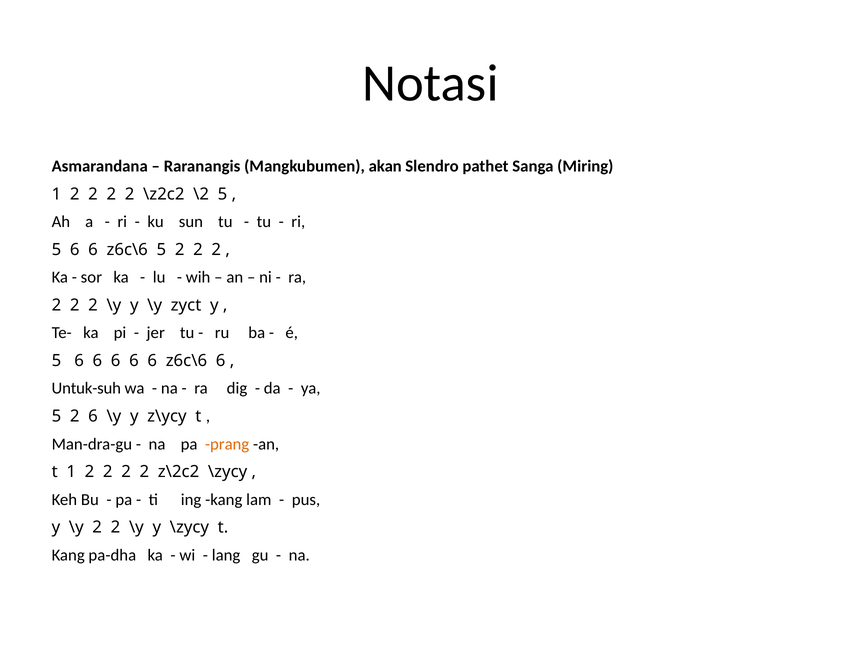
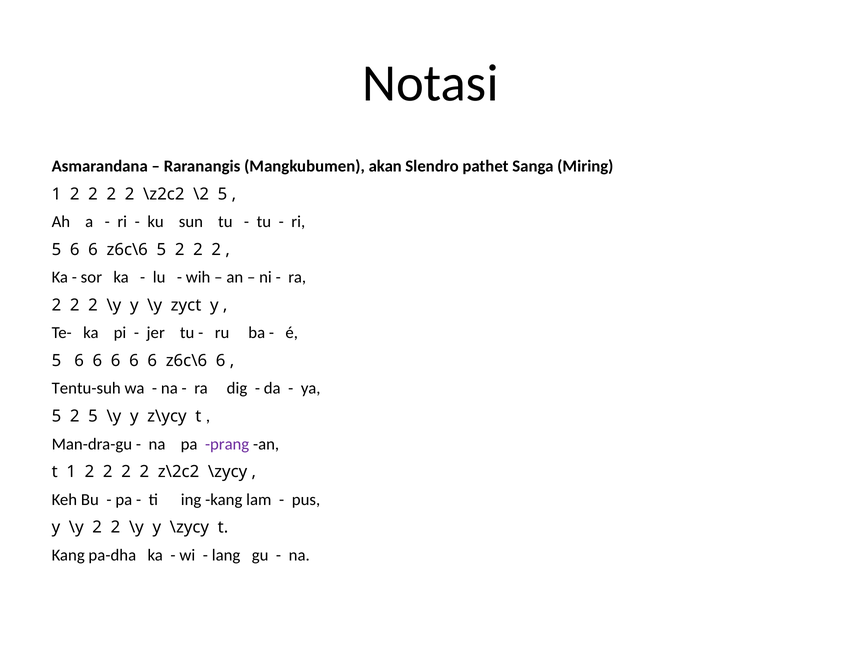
Untuk-suh: Untuk-suh -> Tentu-suh
2 6: 6 -> 5
prang colour: orange -> purple
